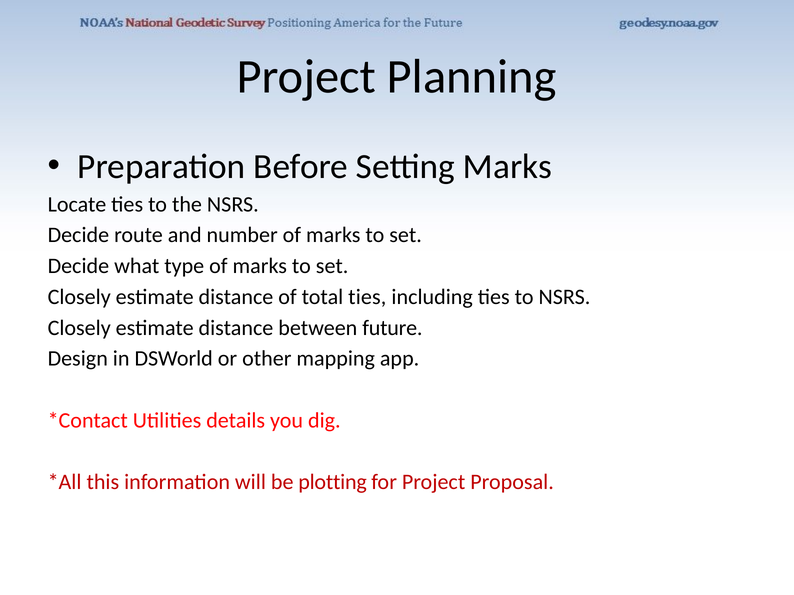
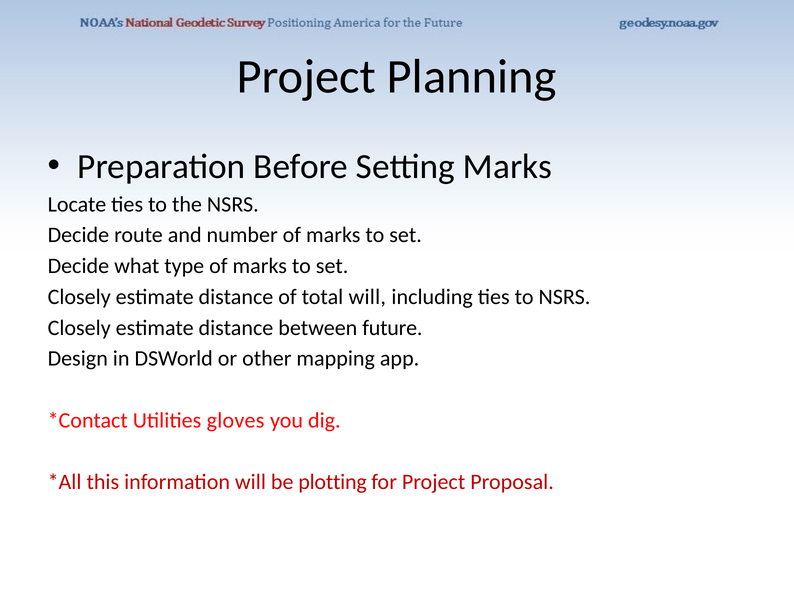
total ties: ties -> will
details: details -> gloves
